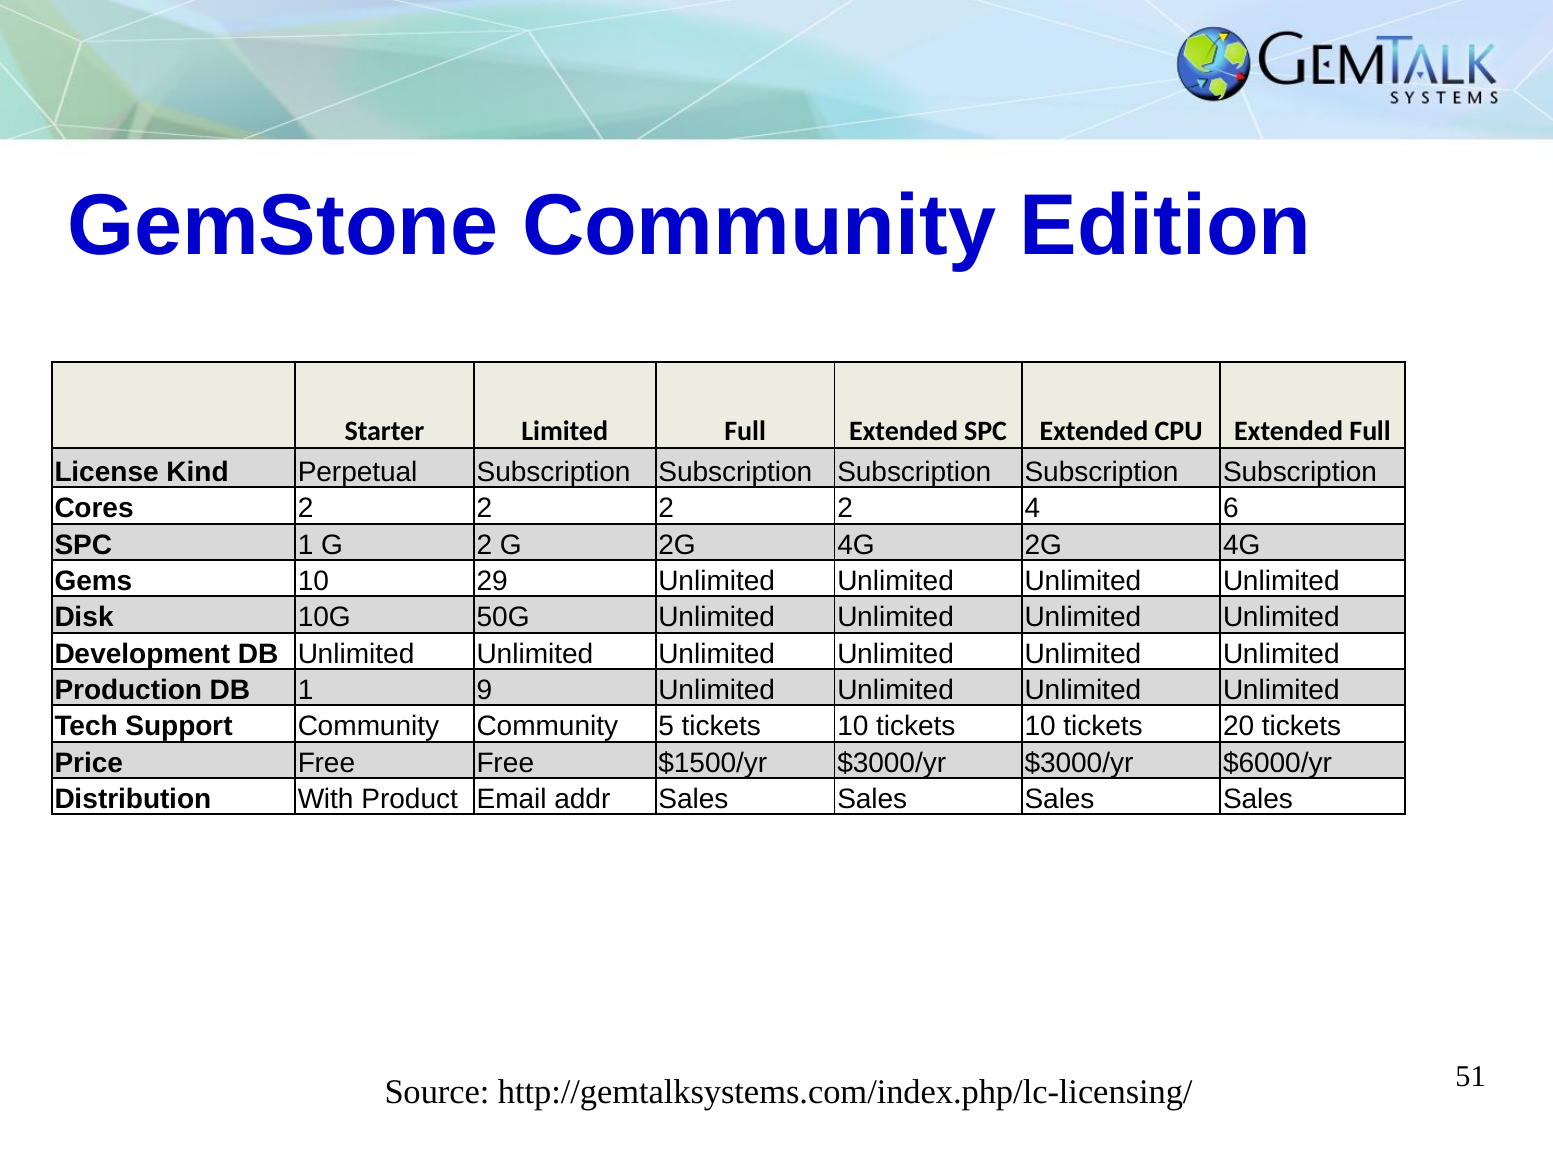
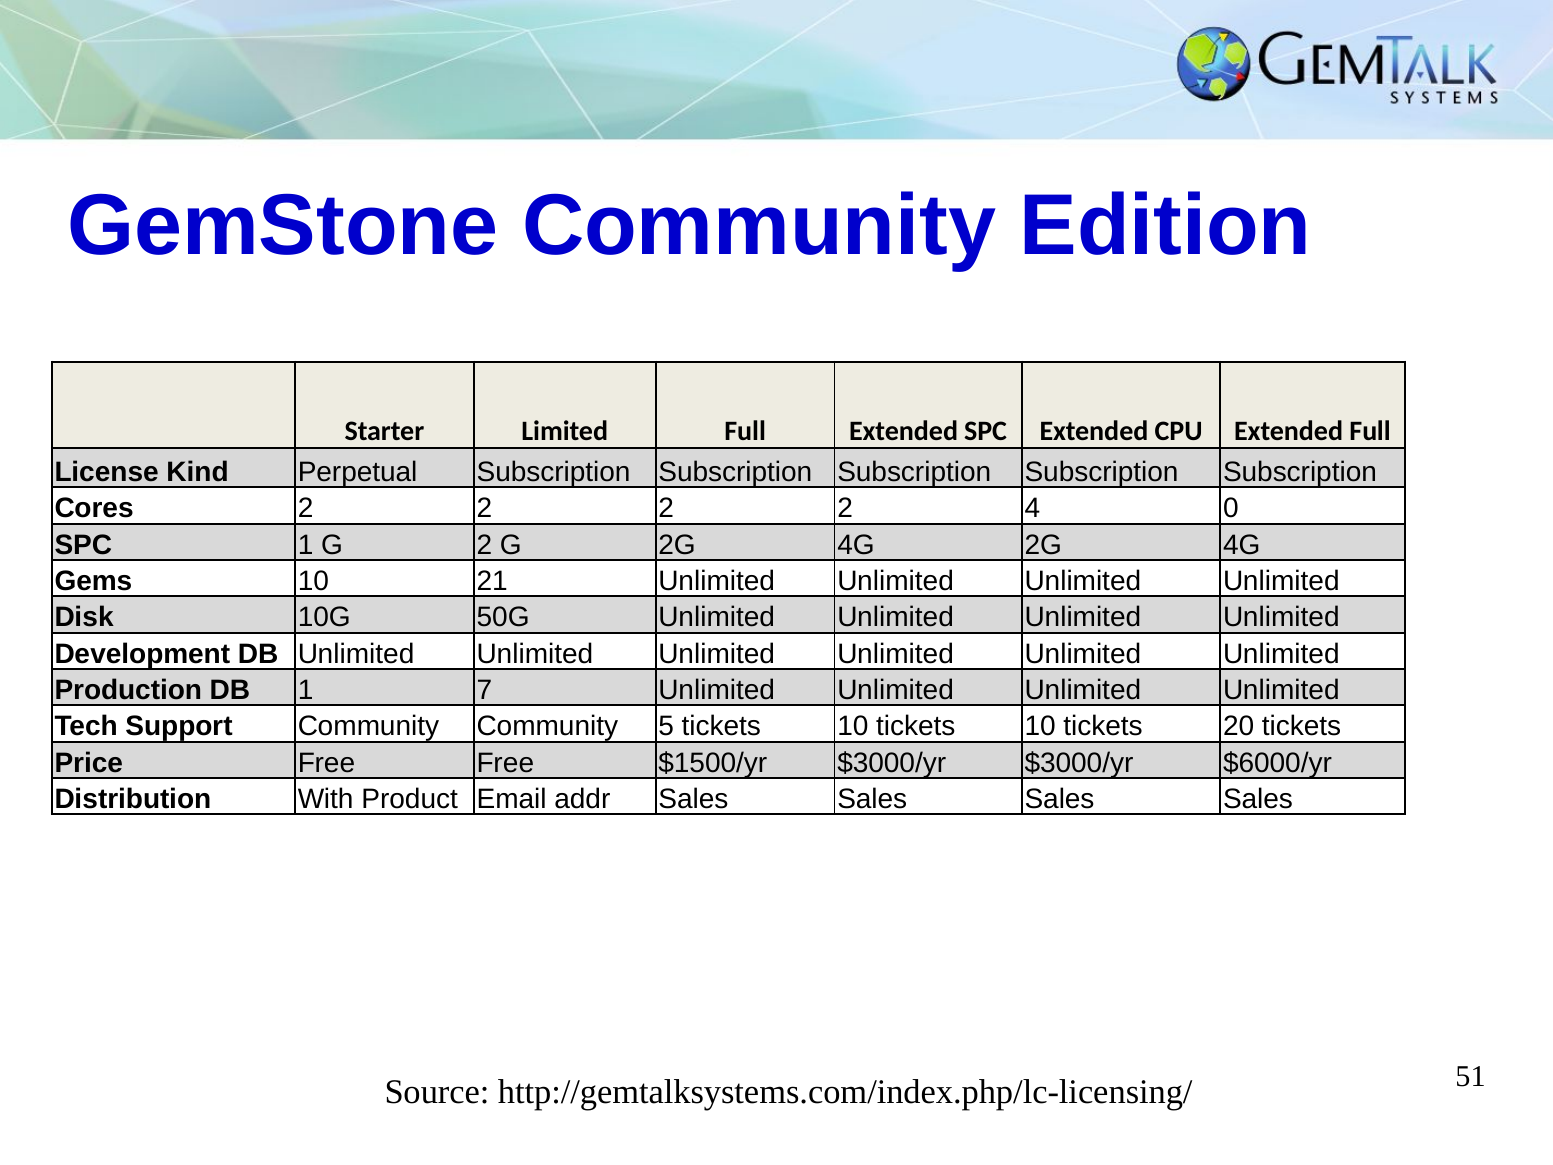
6: 6 -> 0
29: 29 -> 21
9: 9 -> 7
